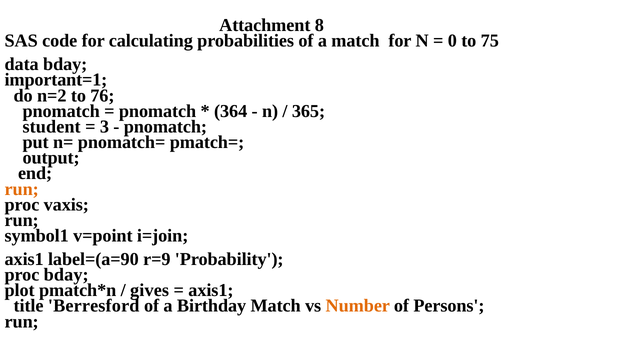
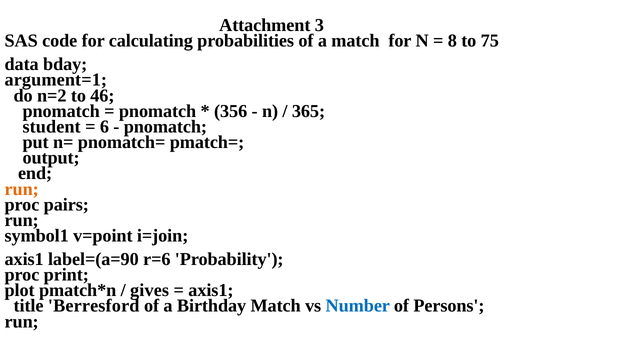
8: 8 -> 3
0: 0 -> 8
important=1: important=1 -> argument=1
76: 76 -> 46
364: 364 -> 356
3: 3 -> 6
vaxis: vaxis -> pairs
r=9: r=9 -> r=6
proc bday: bday -> print
Number colour: orange -> blue
